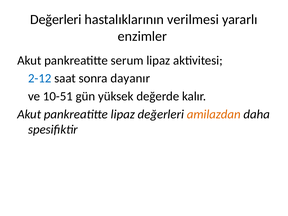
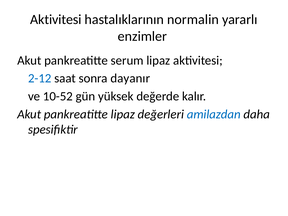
Değerleri at (56, 19): Değerleri -> Aktivitesi
verilmesi: verilmesi -> normalin
10-51: 10-51 -> 10-52
amilazdan colour: orange -> blue
